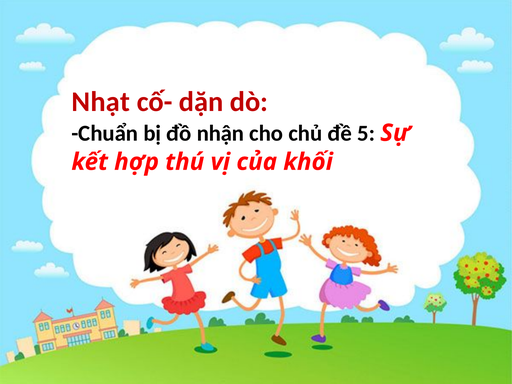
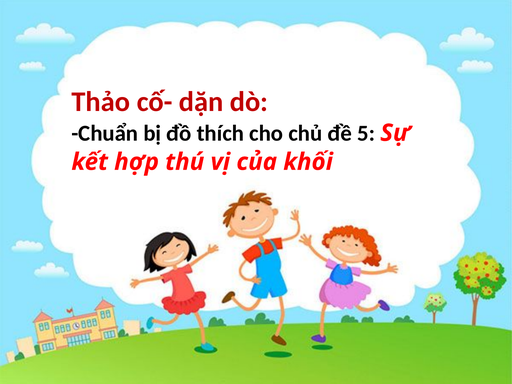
Nhạt: Nhạt -> Thảo
nhận: nhận -> thích
